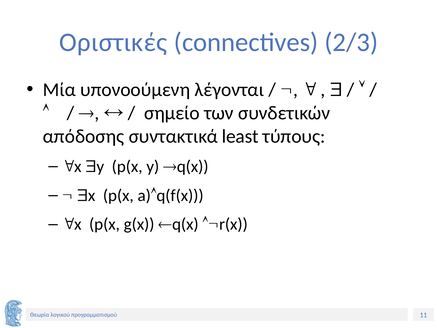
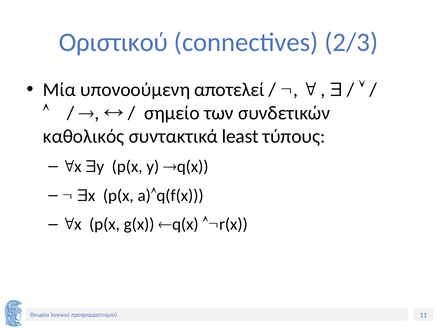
Οριστικές: Οριστικές -> Οριστικού
λέγονται: λέγονται -> αποτελεί
απόδοσης: απόδοσης -> καθολικός
